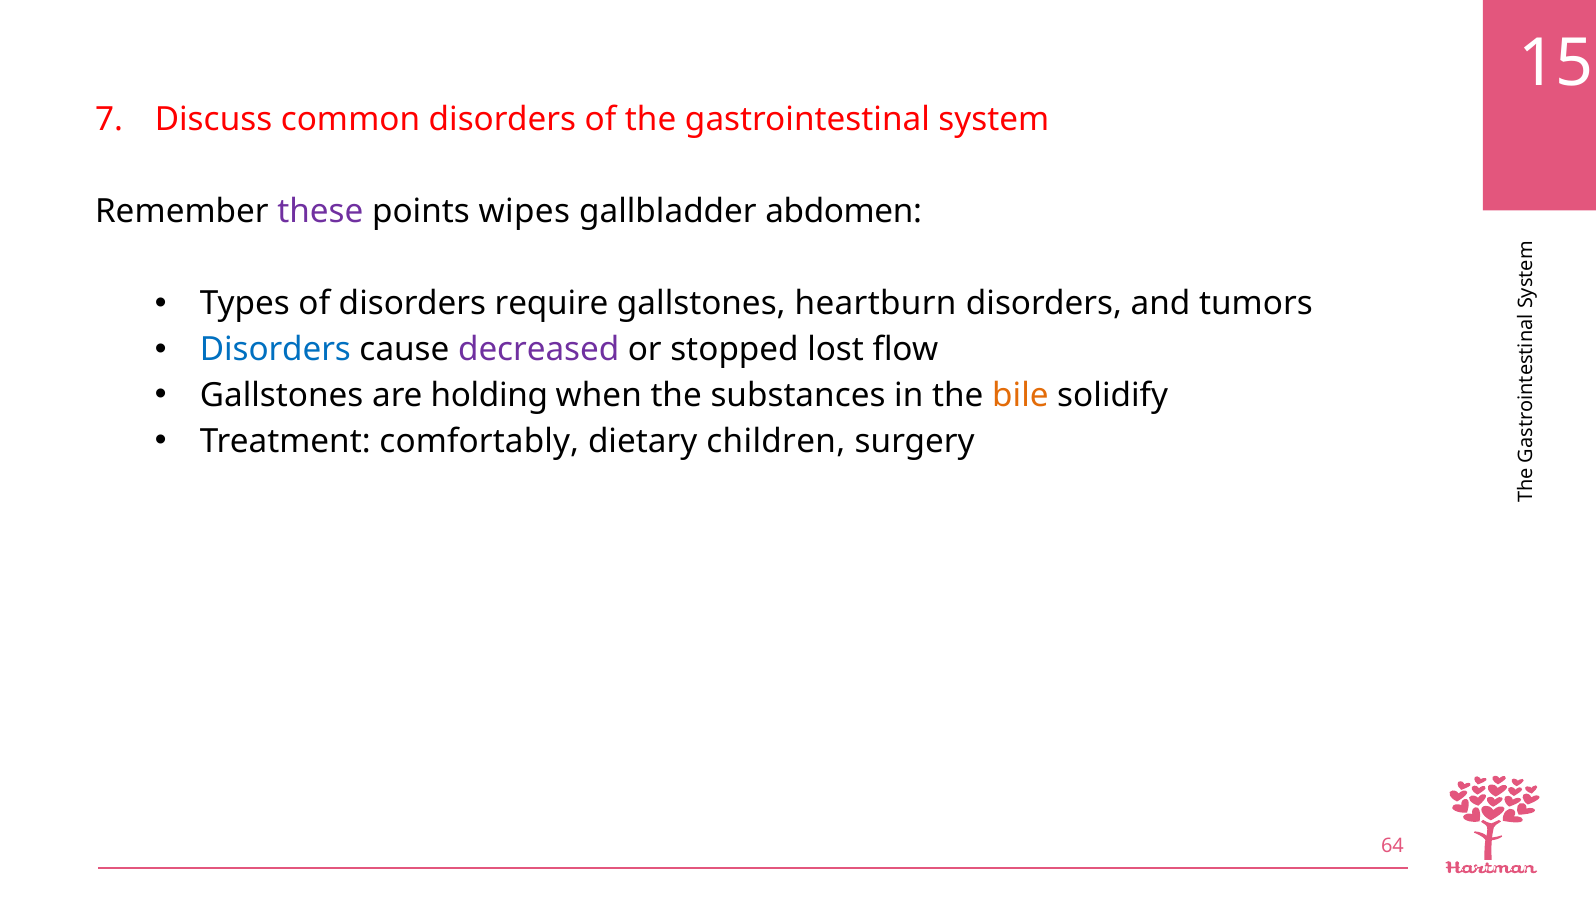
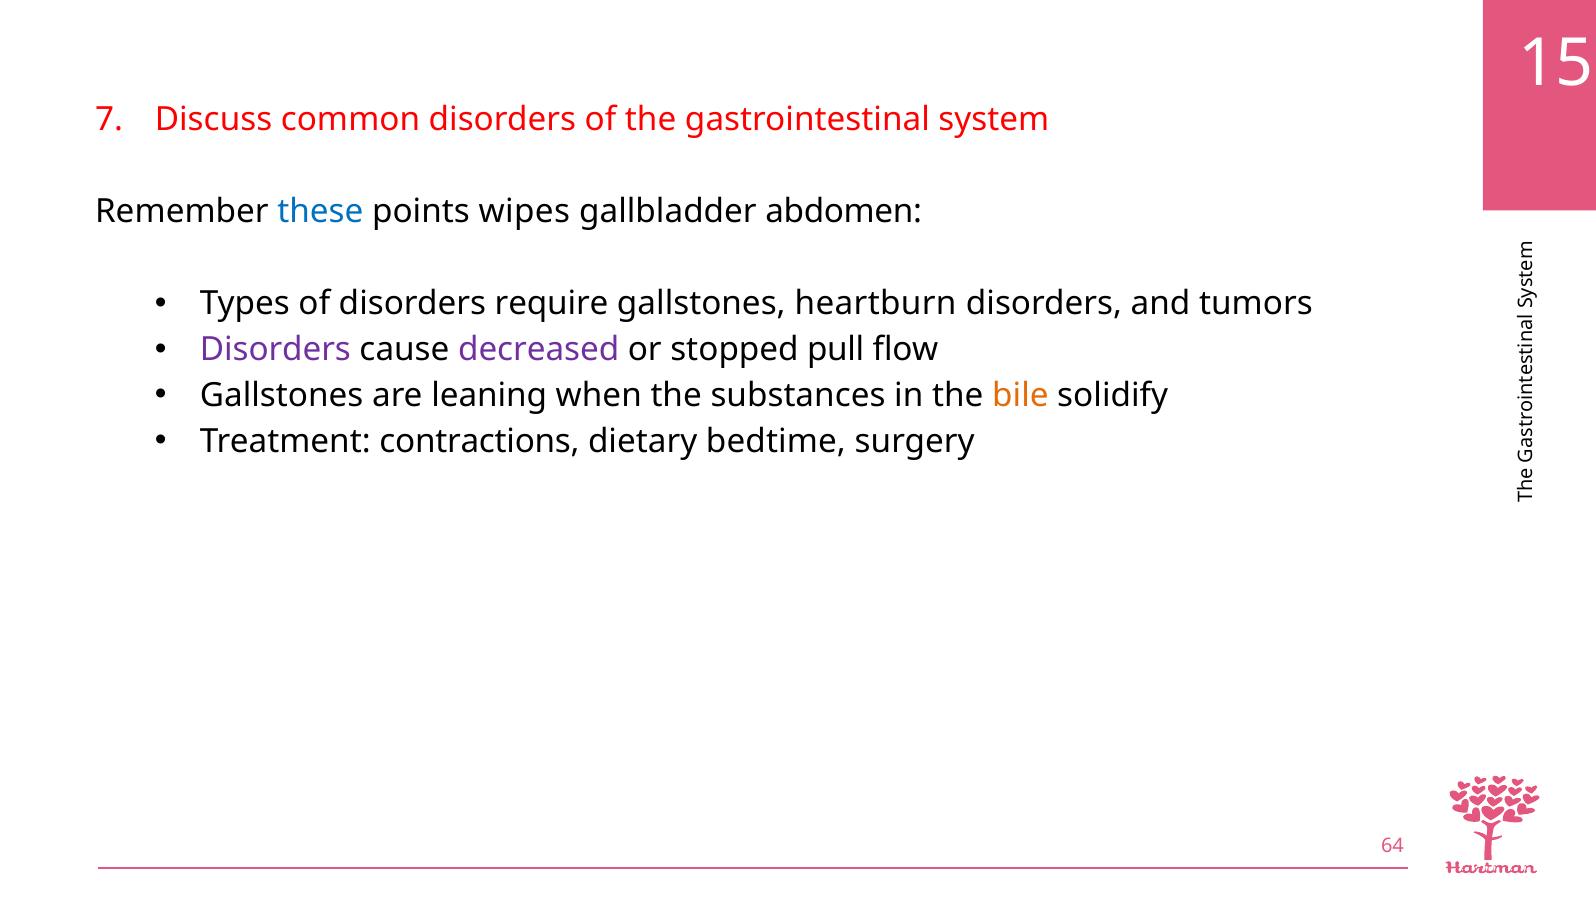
these colour: purple -> blue
Disorders at (275, 349) colour: blue -> purple
lost: lost -> pull
holding: holding -> leaning
comfortably: comfortably -> contractions
children: children -> bedtime
